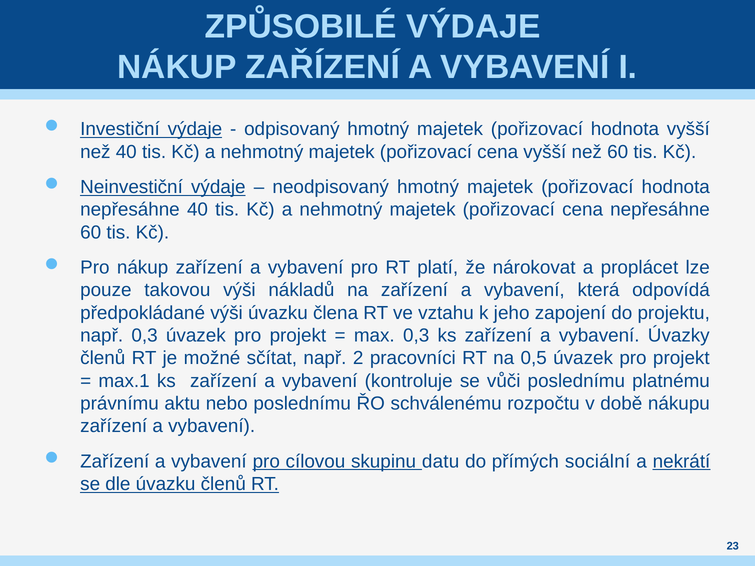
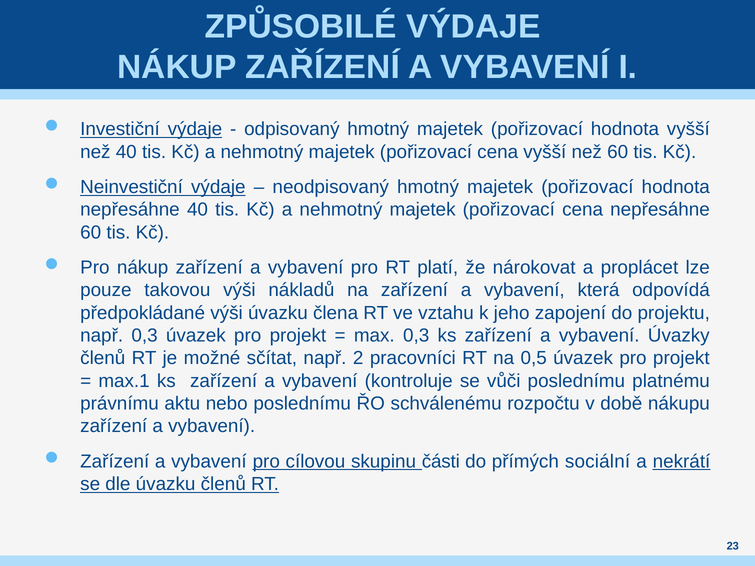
datu: datu -> části
